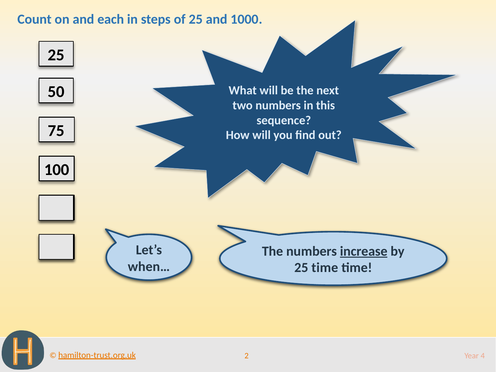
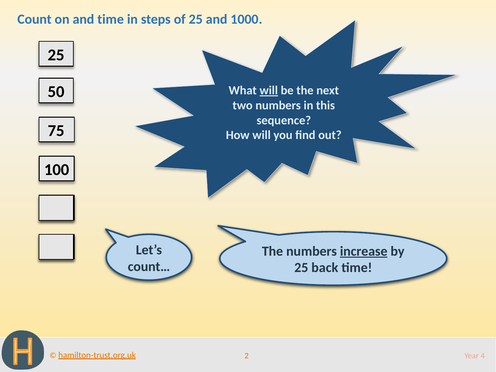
and each: each -> time
will at (269, 91) underline: none -> present
when…: when… -> count…
25 time: time -> back
